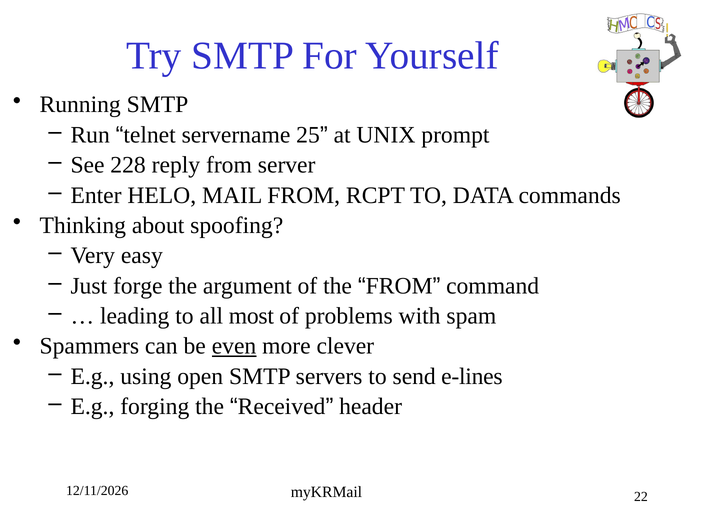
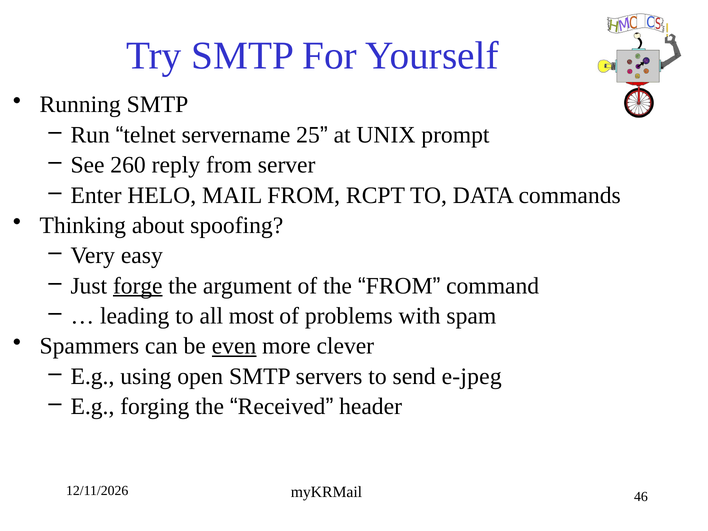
228: 228 -> 260
forge underline: none -> present
e-lines: e-lines -> e-jpeg
22: 22 -> 46
